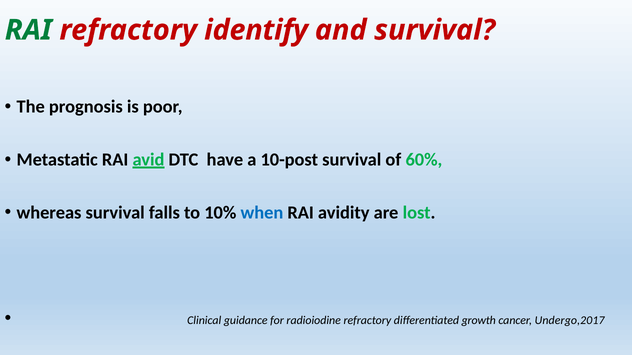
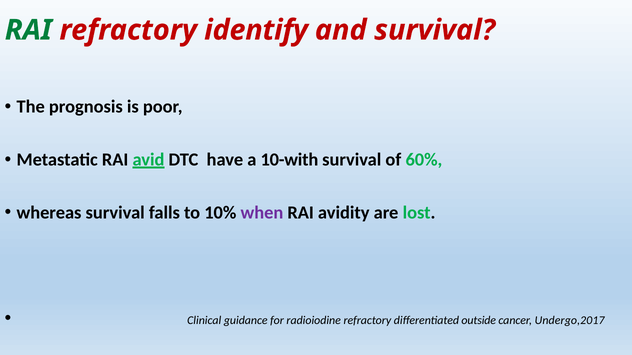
10-post: 10-post -> 10-with
when colour: blue -> purple
growth: growth -> outside
